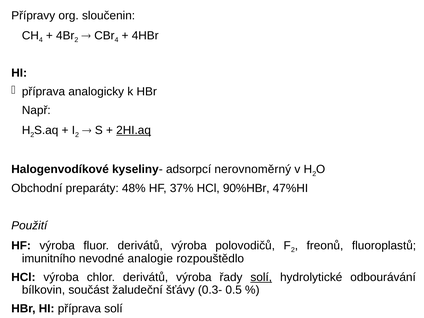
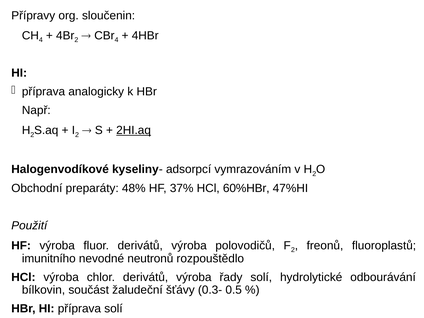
nerovnoměrný: nerovnoměrný -> vymrazováním
90%HBr: 90%HBr -> 60%HBr
analogie: analogie -> neutronů
solí at (261, 277) underline: present -> none
